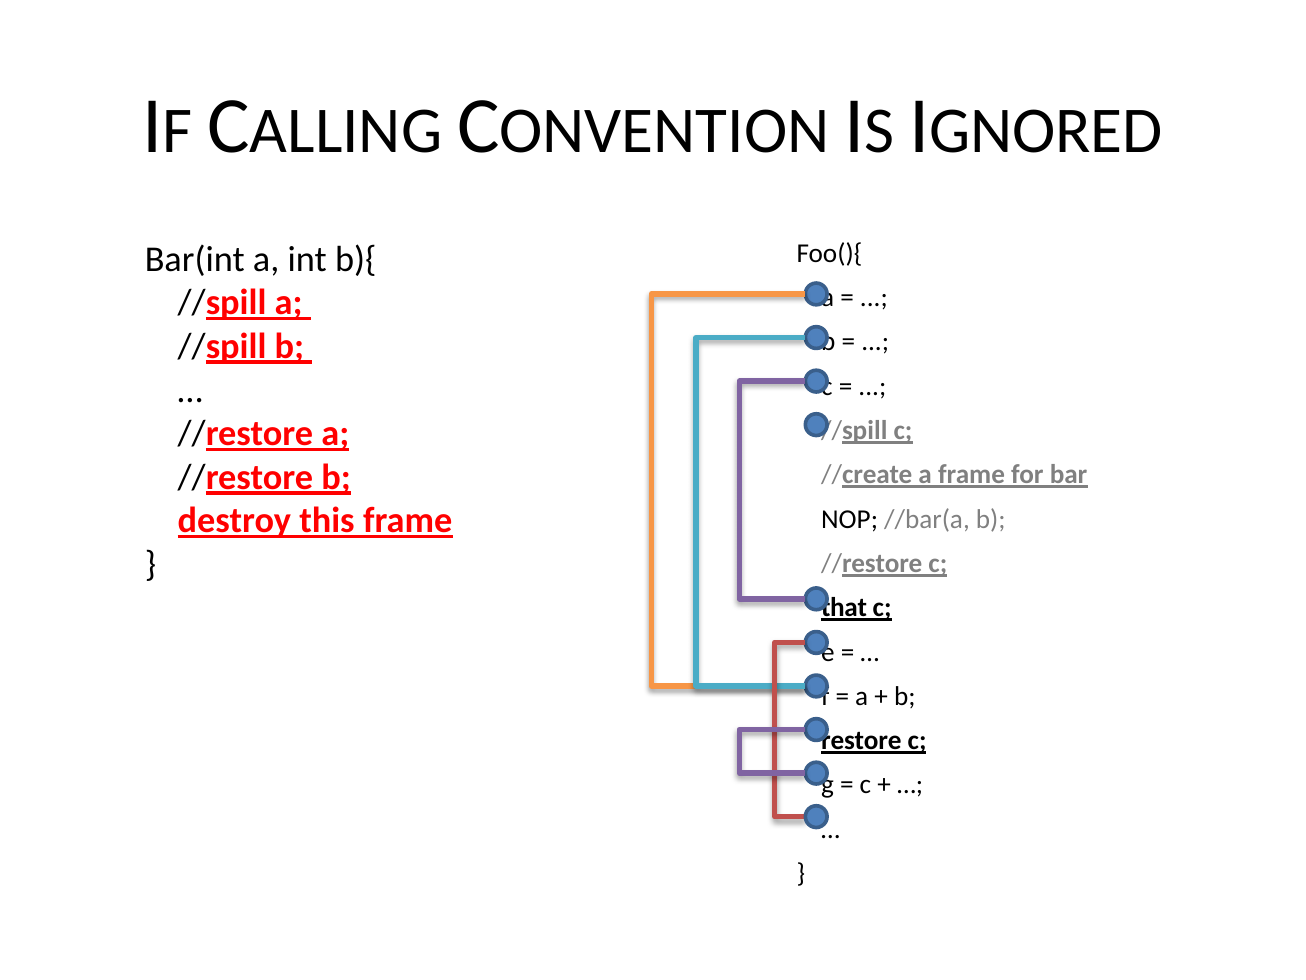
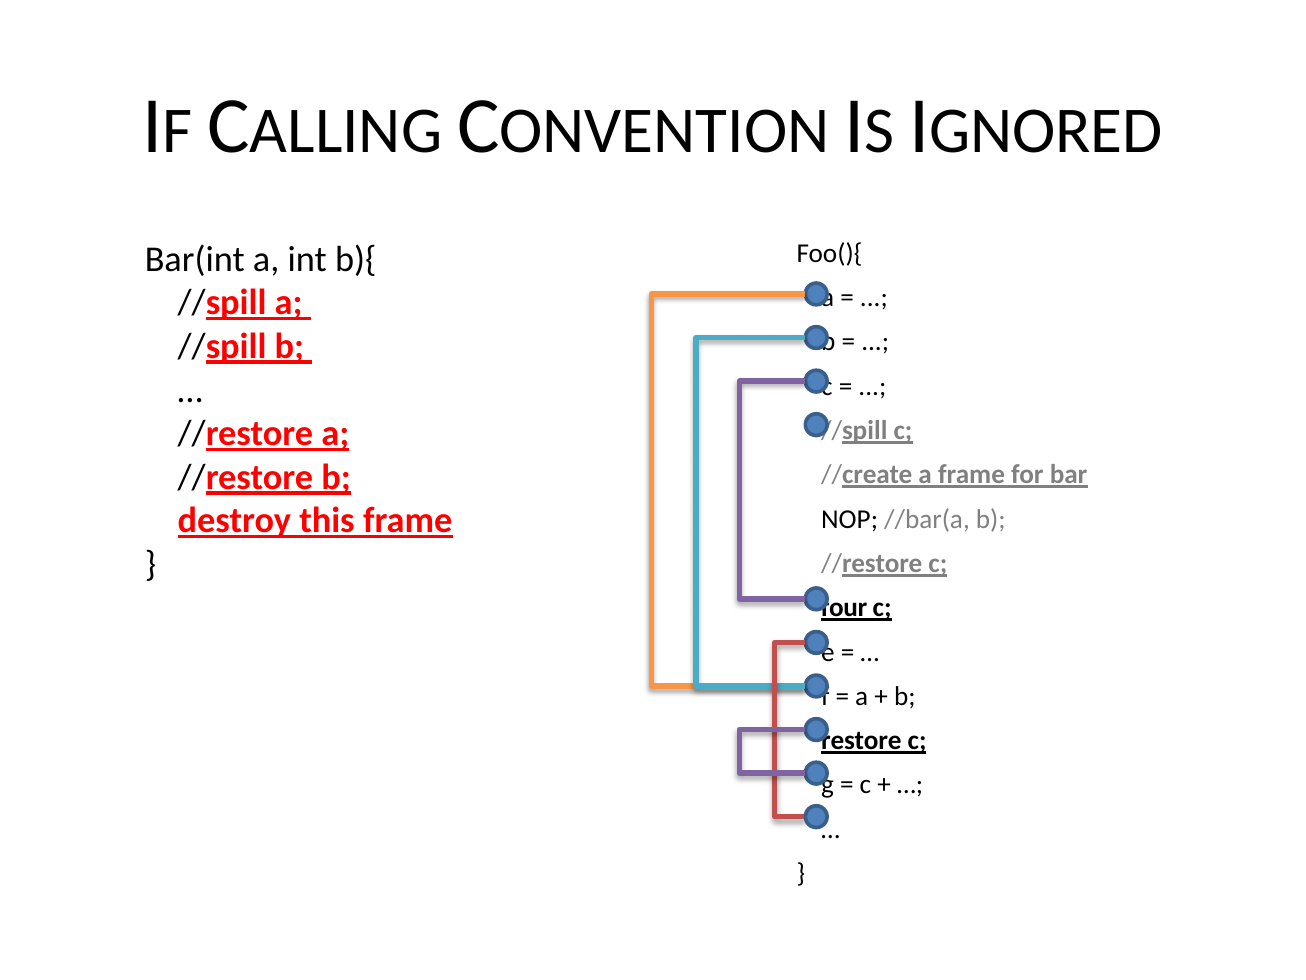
that: that -> four
